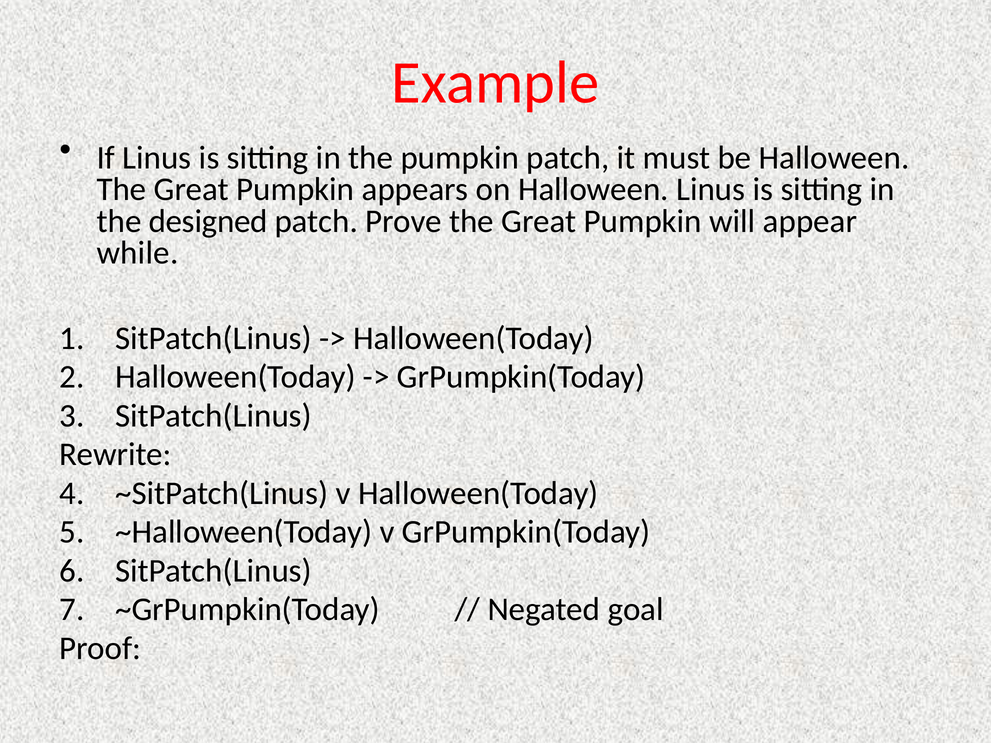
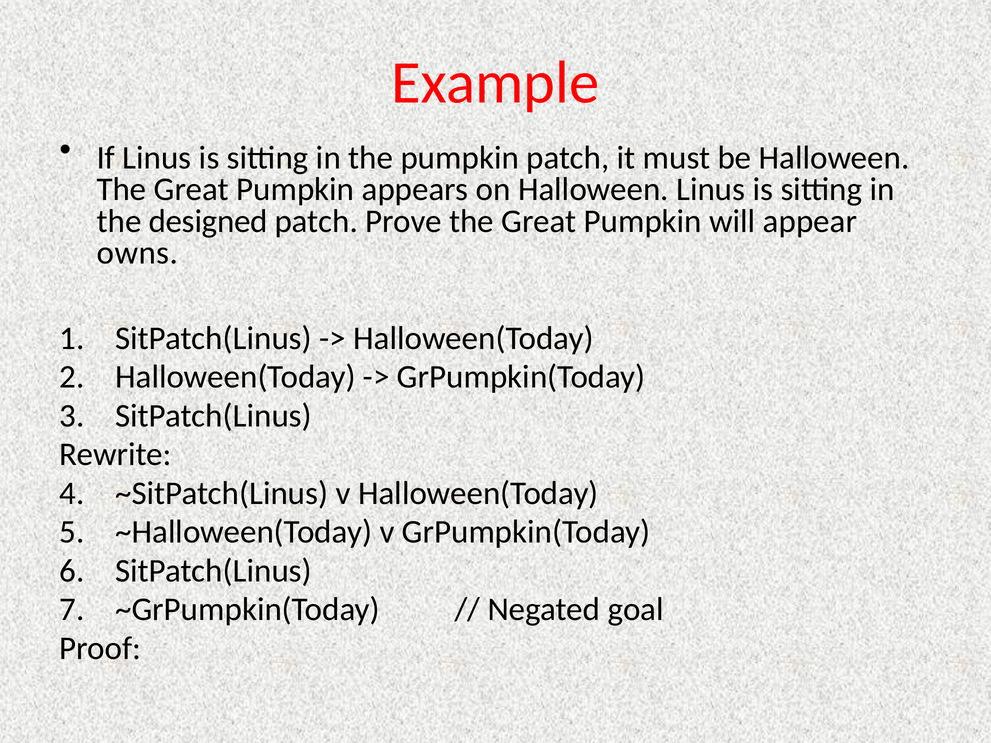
while: while -> owns
